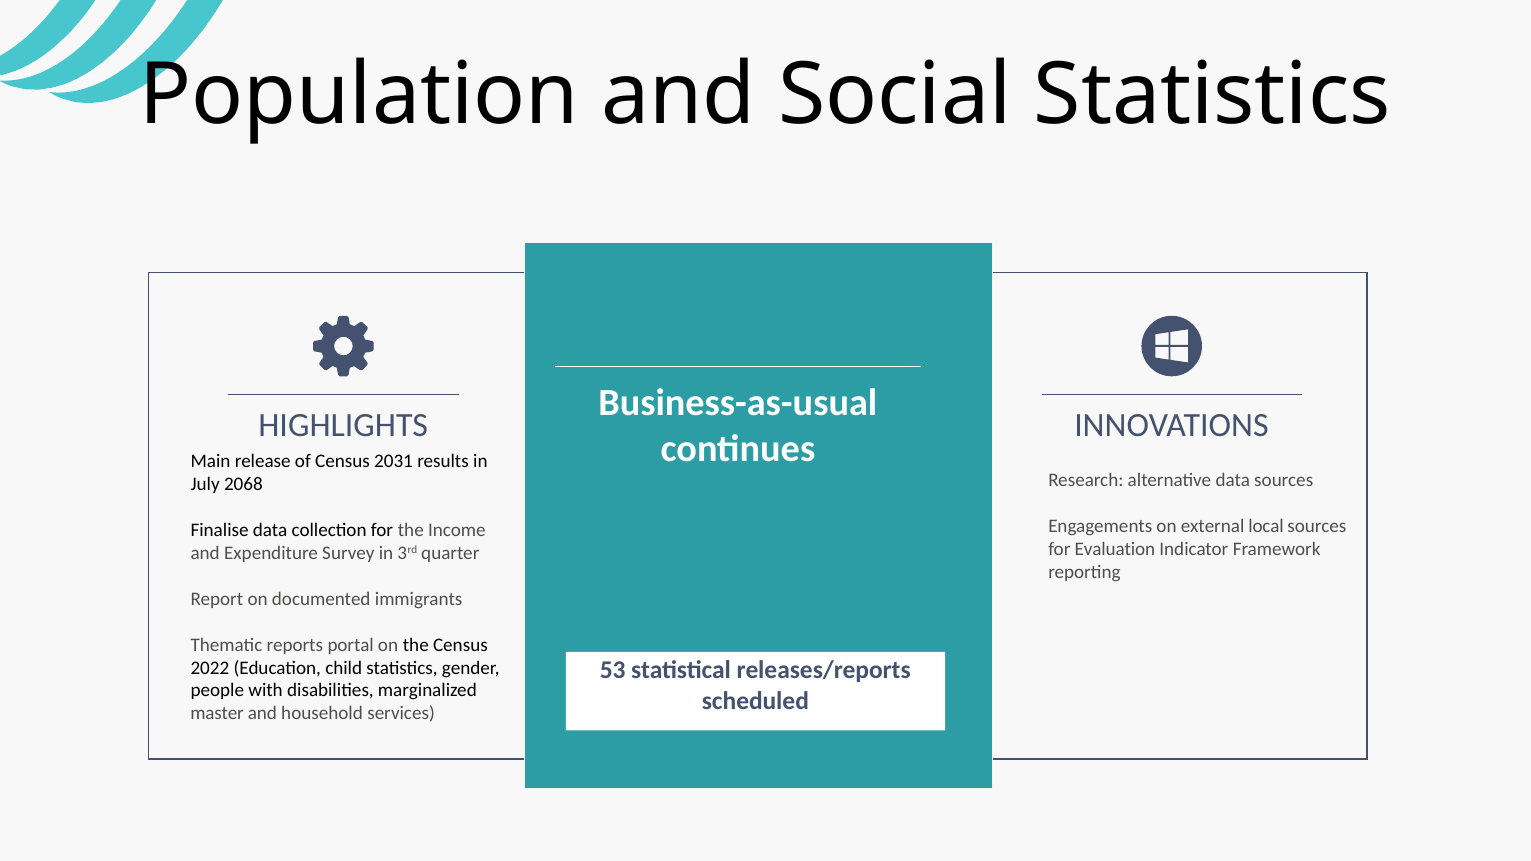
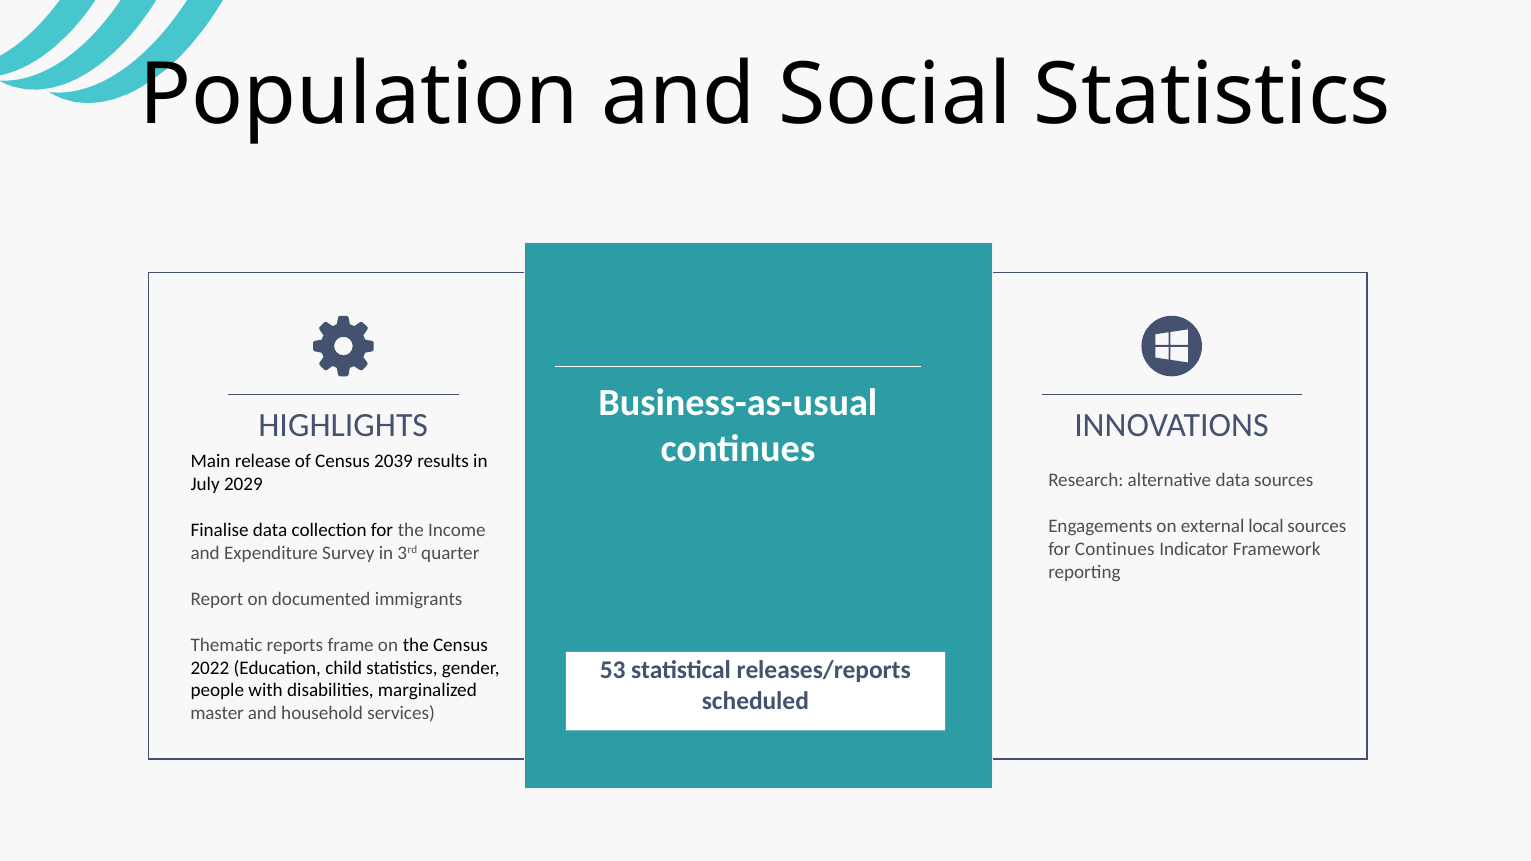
2031: 2031 -> 2039
2068: 2068 -> 2029
for Evaluation: Evaluation -> Continues
portal: portal -> frame
